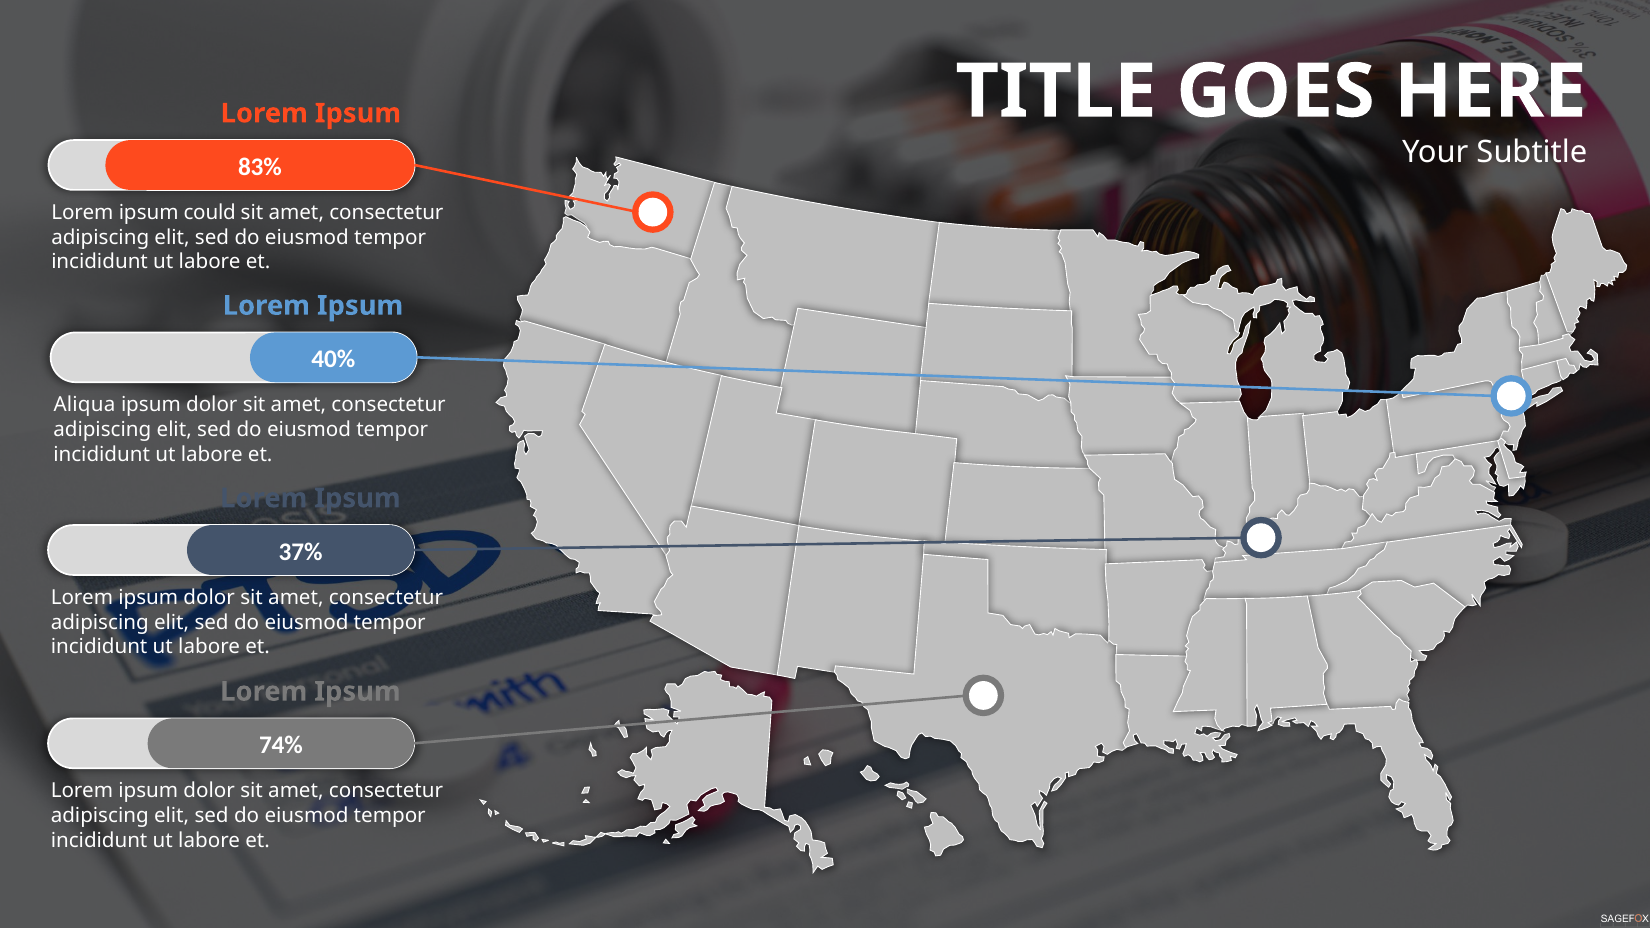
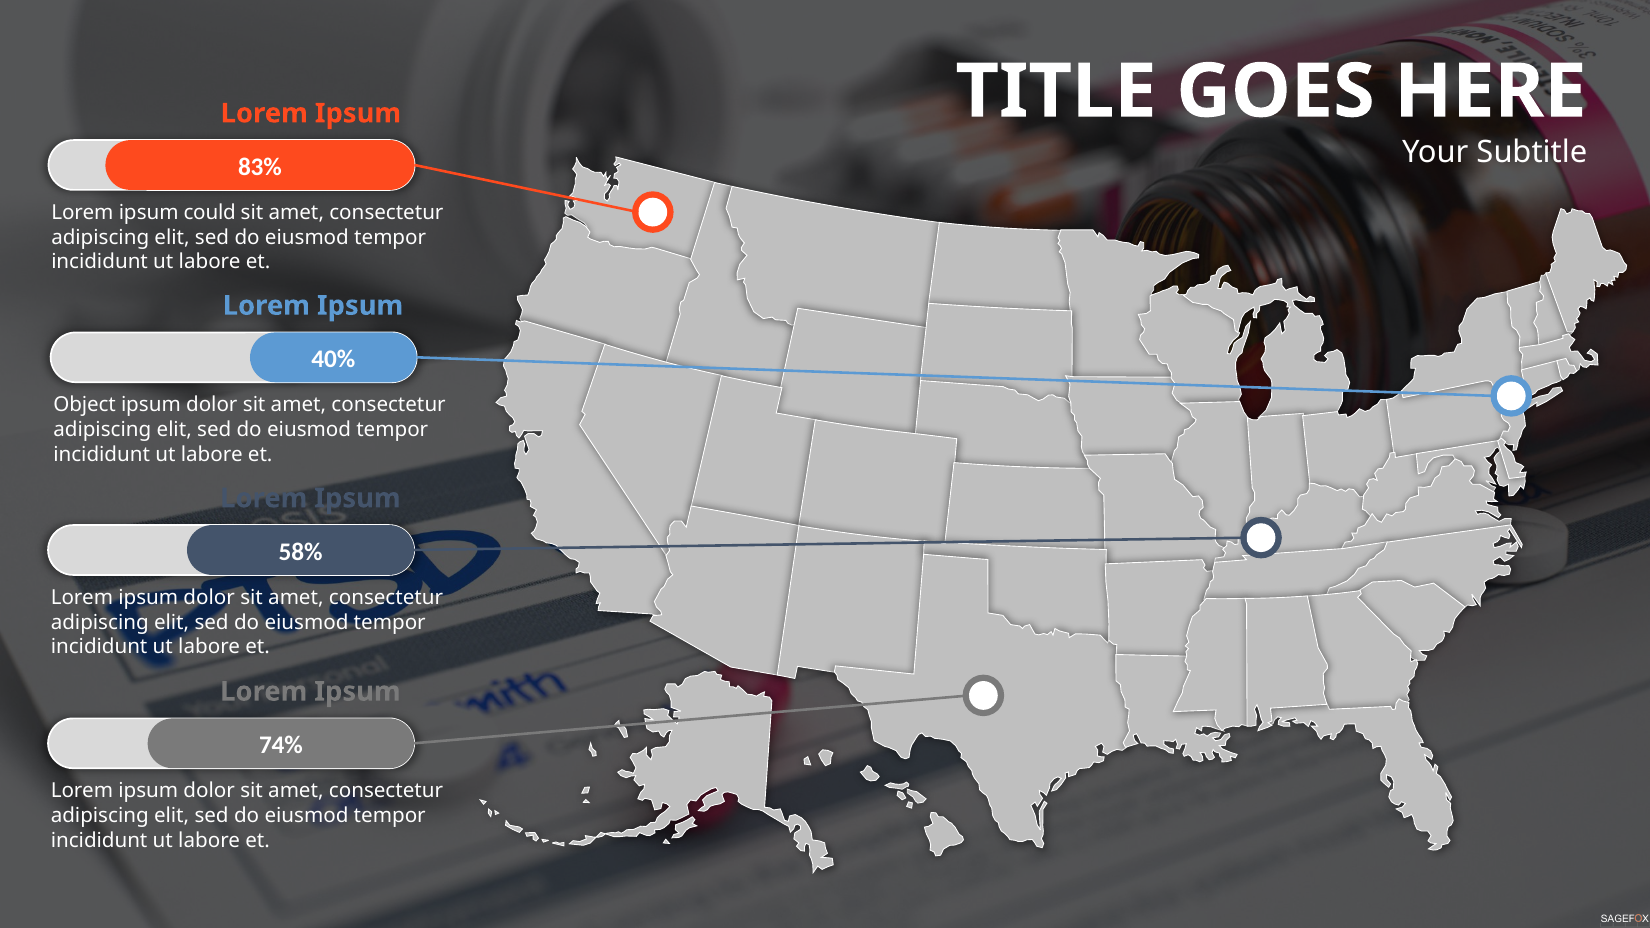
Aliqua: Aliqua -> Object
37%: 37% -> 58%
